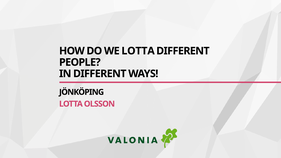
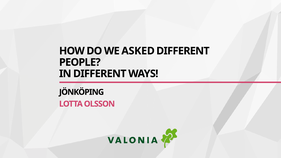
WE LOTTA: LOTTA -> ASKED
